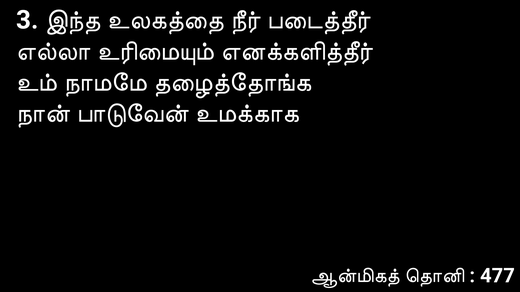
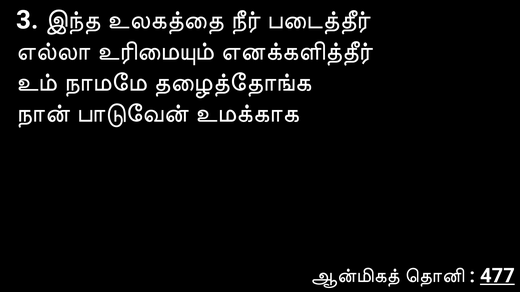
477 underline: none -> present
